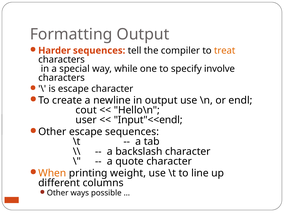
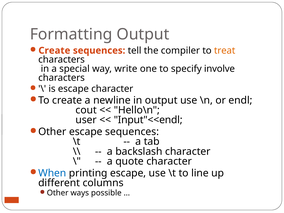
Harder at (54, 51): Harder -> Create
while: while -> write
When colour: orange -> blue
printing weight: weight -> escape
